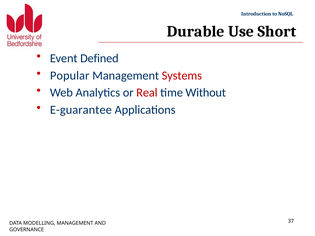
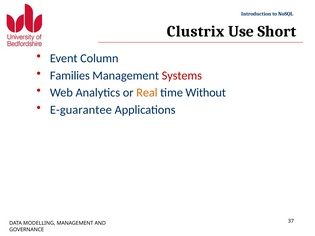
Durable: Durable -> Clustrix
Defined: Defined -> Column
Popular: Popular -> Families
Real colour: red -> orange
